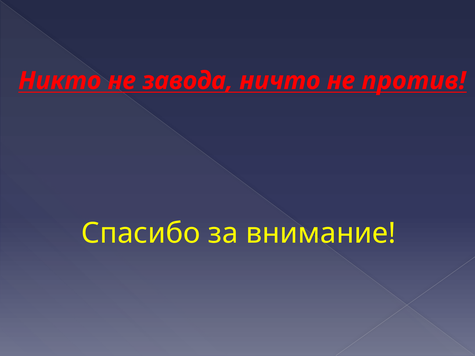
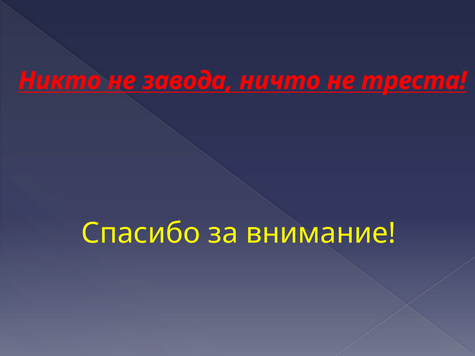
против: против -> треста
